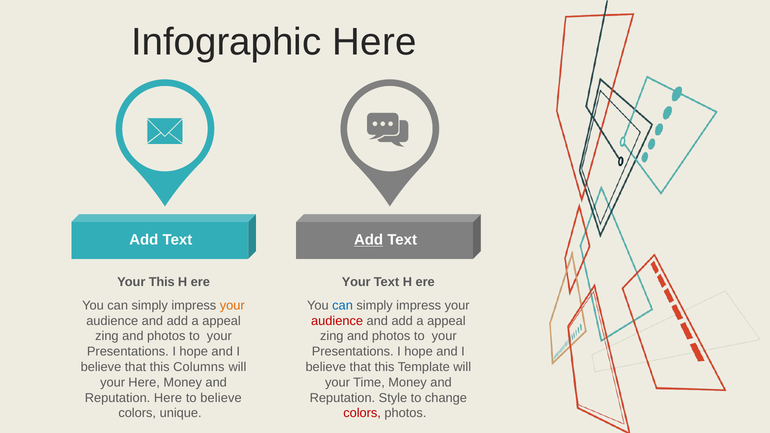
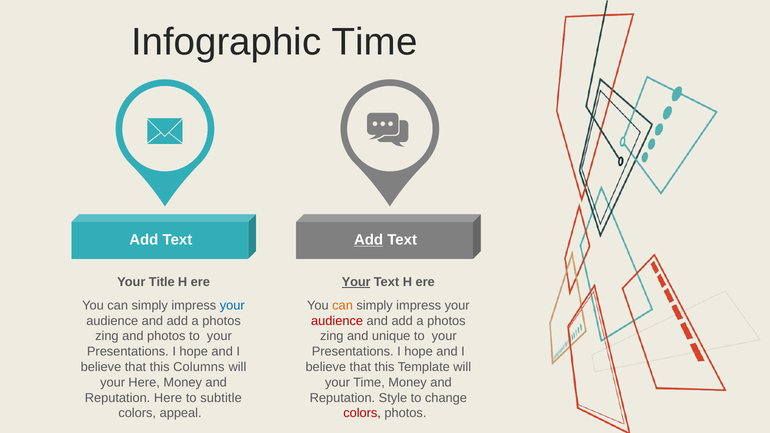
Infographic Here: Here -> Time
Your This: This -> Title
Your at (356, 282) underline: none -> present
your at (232, 306) colour: orange -> blue
can at (343, 306) colour: blue -> orange
appeal at (222, 321): appeal -> photos
appeal at (446, 321): appeal -> photos
photos at (391, 336): photos -> unique
to believe: believe -> subtitle
unique: unique -> appeal
